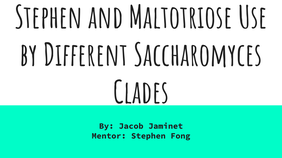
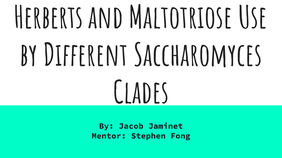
Stephen at (48, 18): Stephen -> Herberts
